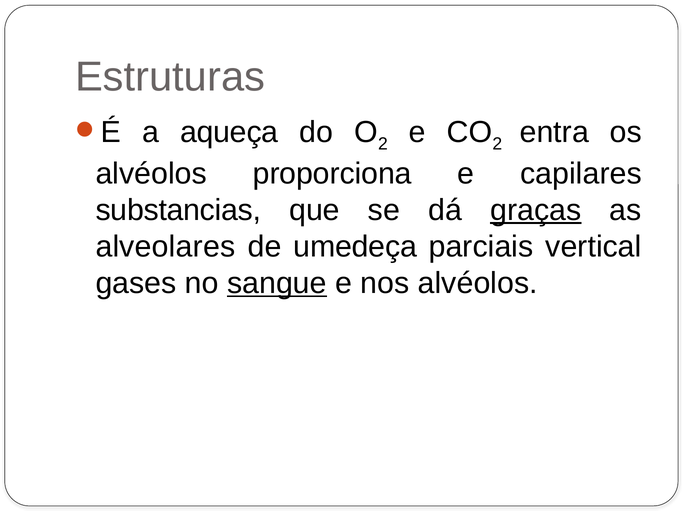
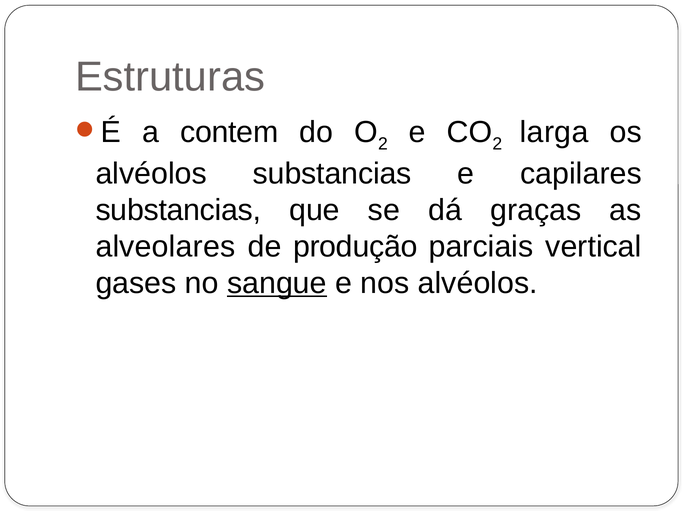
aqueça: aqueça -> contem
entra: entra -> larga
alvéolos proporciona: proporciona -> substancias
graças underline: present -> none
umedeça: umedeça -> produção
